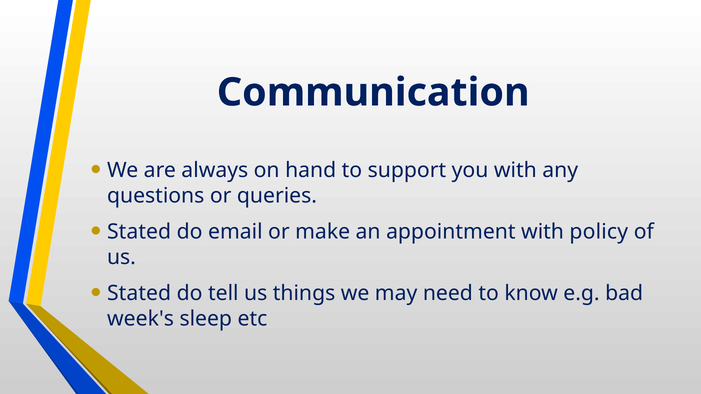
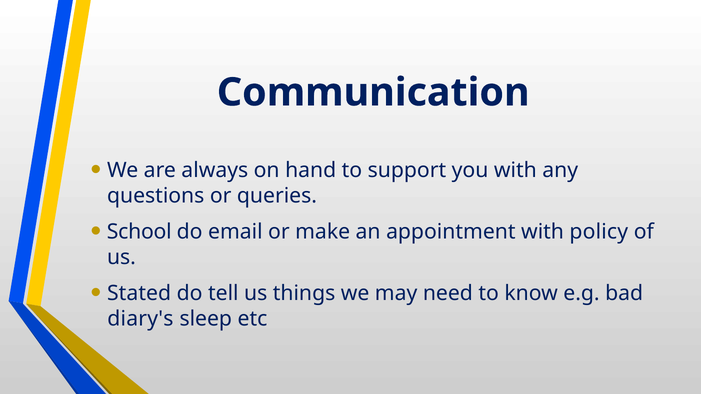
Stated at (139, 232): Stated -> School
week's: week's -> diary's
